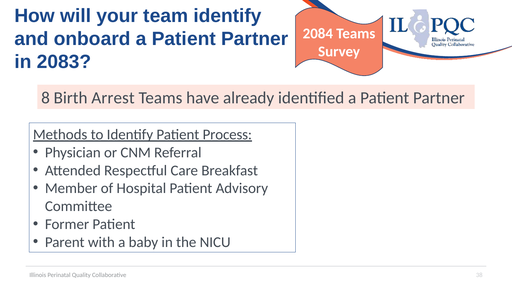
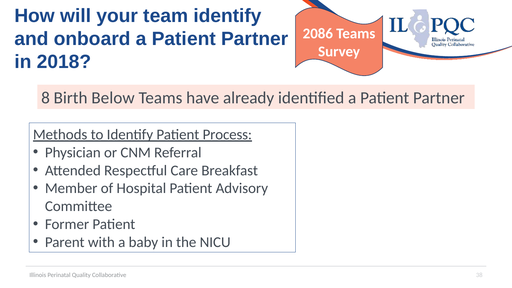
2084: 2084 -> 2086
2083: 2083 -> 2018
Arrest: Arrest -> Below
